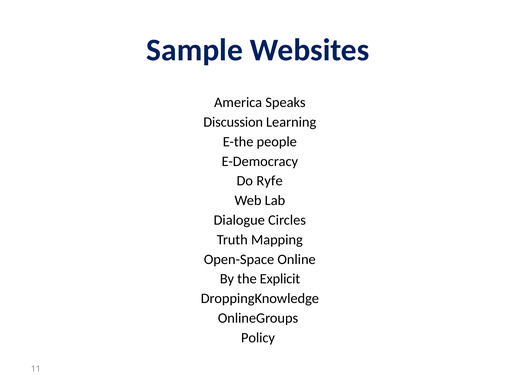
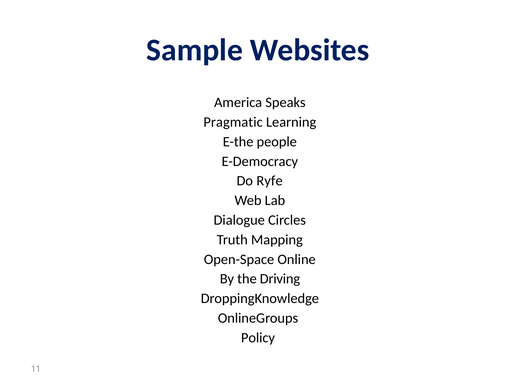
Discussion: Discussion -> Pragmatic
Explicit: Explicit -> Driving
